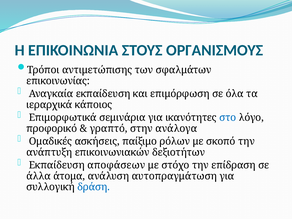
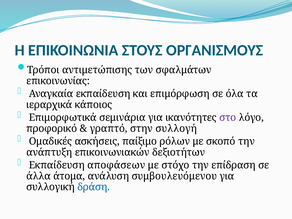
στο colour: blue -> purple
ανάλογα: ανάλογα -> συλλογή
αυτοπραγμάτωση: αυτοπραγμάτωση -> συμβουλευόμενου
